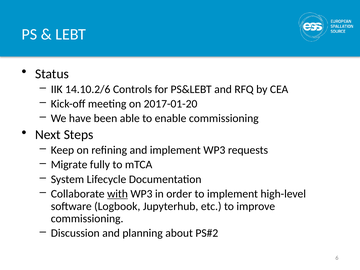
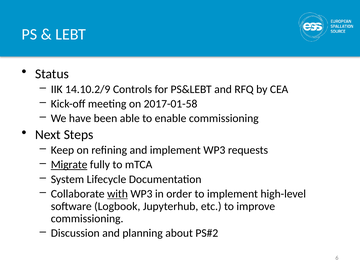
14.10.2/6: 14.10.2/6 -> 14.10.2/9
2017-01-20: 2017-01-20 -> 2017-01-58
Migrate underline: none -> present
